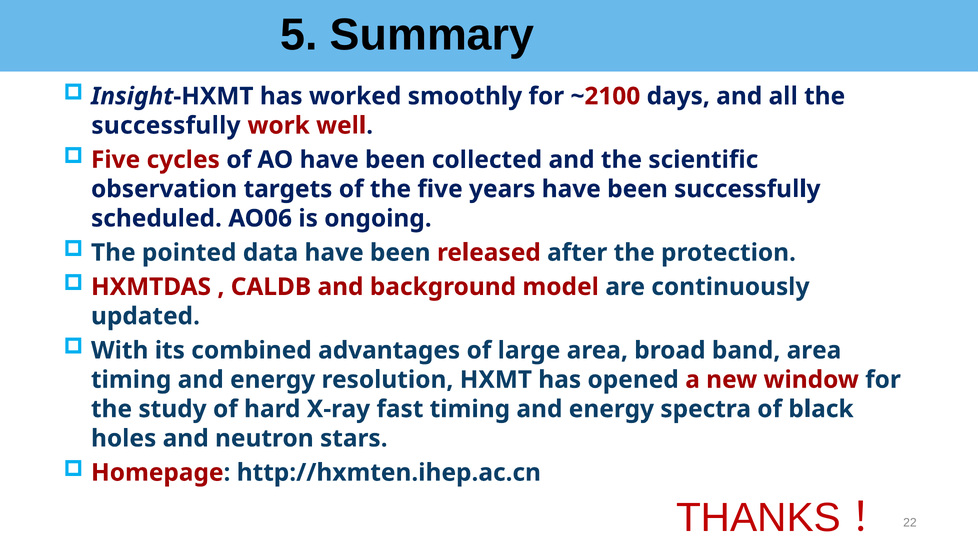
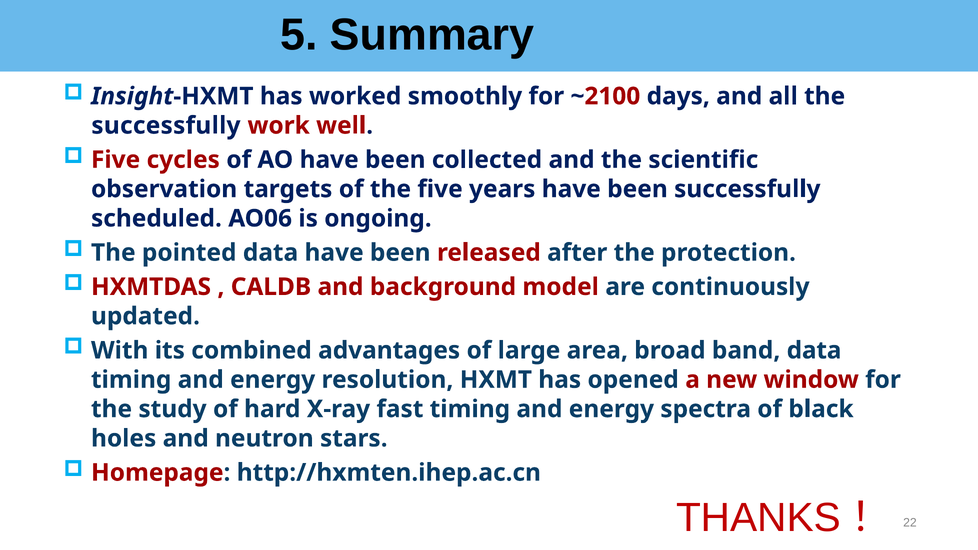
band area: area -> data
